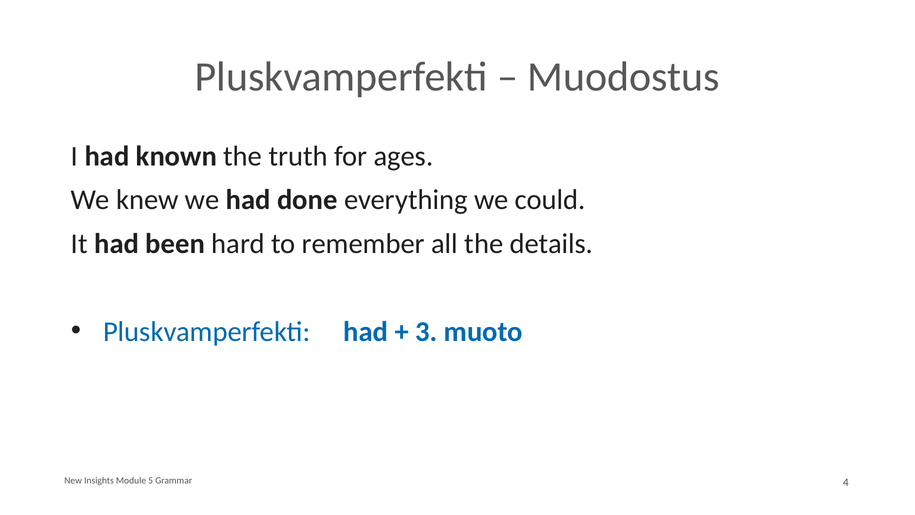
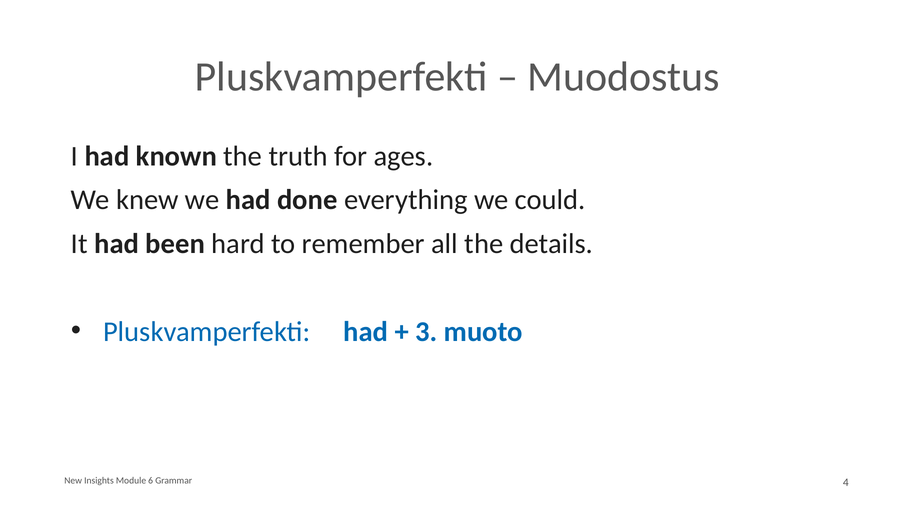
5: 5 -> 6
